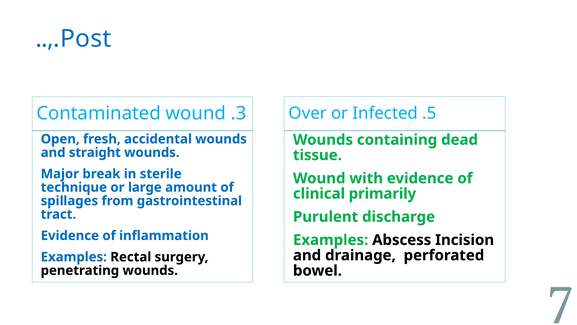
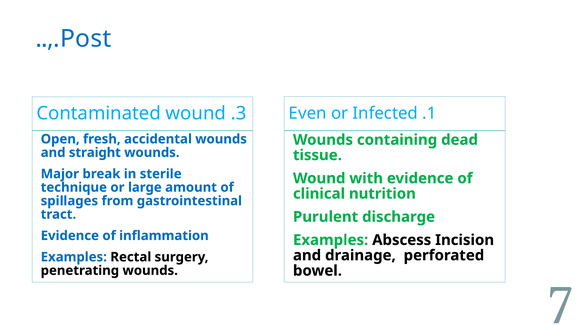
5: 5 -> 1
Over: Over -> Even
primarily: primarily -> nutrition
